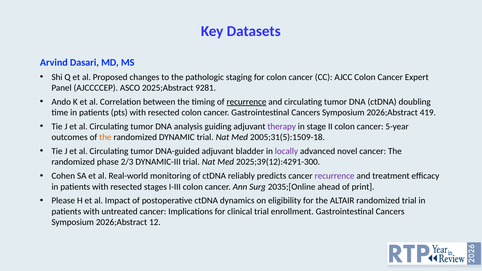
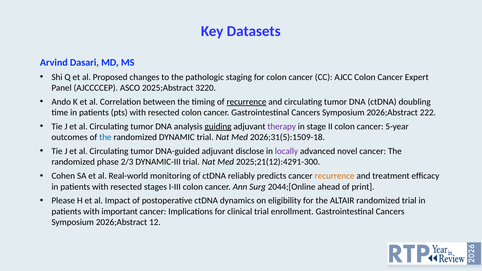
9281: 9281 -> 3220
419: 419 -> 222
guiding underline: none -> present
the at (105, 137) colour: orange -> blue
2005;31(5):1509-18: 2005;31(5):1509-18 -> 2026;31(5):1509-18
bladder: bladder -> disclose
2025;39(12):4291-300: 2025;39(12):4291-300 -> 2025;21(12):4291-300
recurrence at (335, 176) colour: purple -> orange
2035;[Online: 2035;[Online -> 2044;[Online
untreated: untreated -> important
